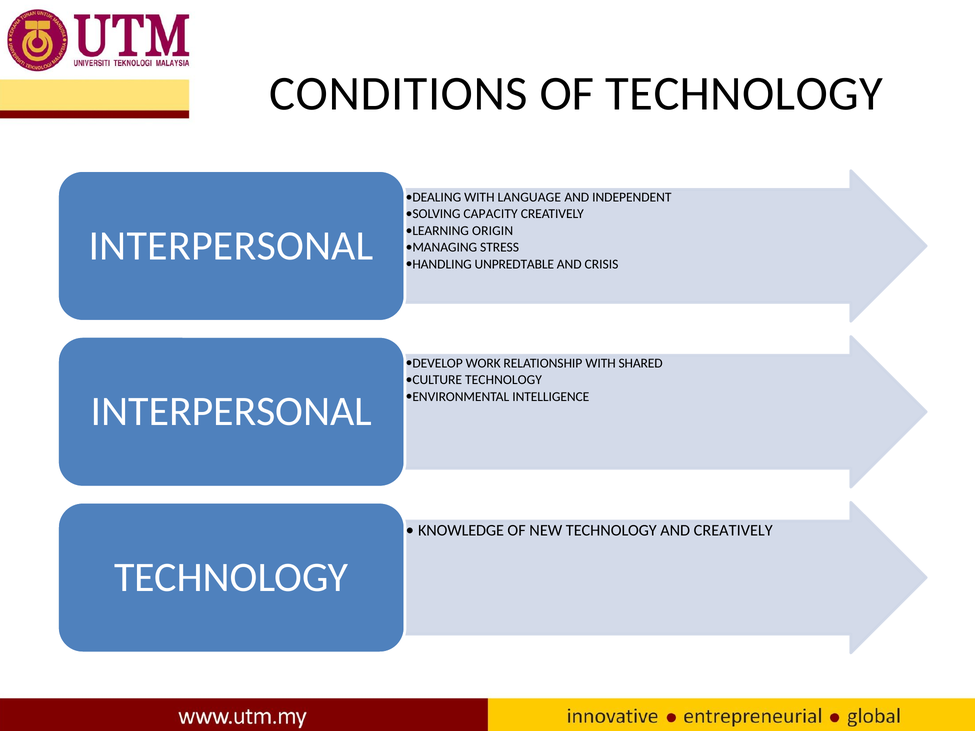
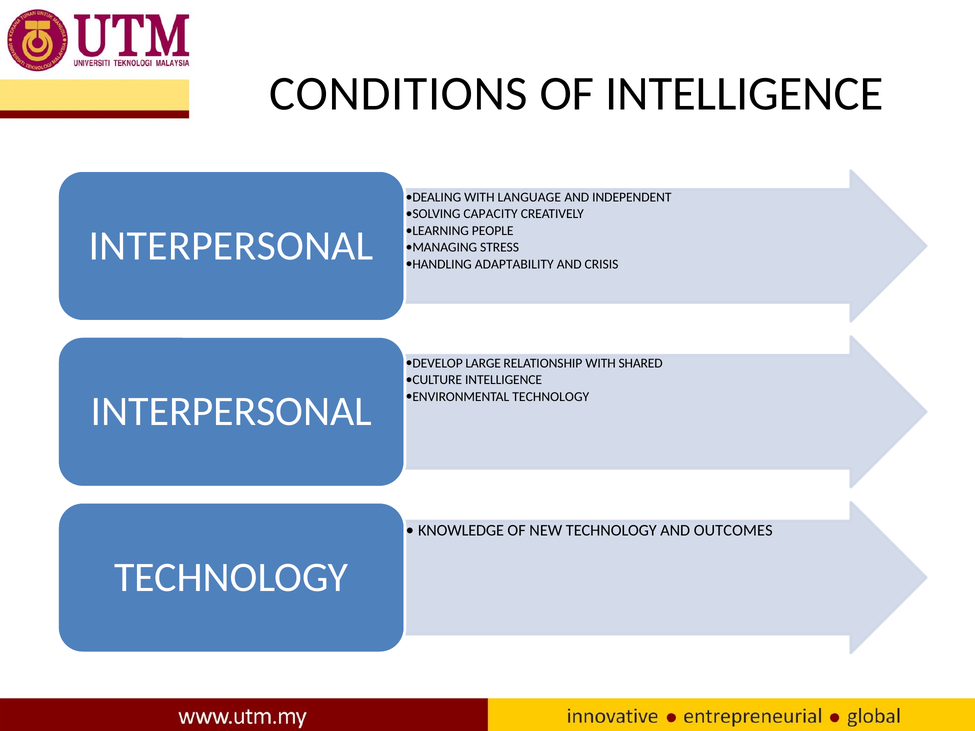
OF TECHNOLOGY: TECHNOLOGY -> INTELLIGENCE
ORIGIN: ORIGIN -> PEOPLE
UNPREDTABLE: UNPREDTABLE -> ADAPTABILITY
WORK: WORK -> LARGE
CULTURE TECHNOLOGY: TECHNOLOGY -> INTELLIGENCE
ENVIRONMENTAL INTELLIGENCE: INTELLIGENCE -> TECHNOLOGY
AND CREATIVELY: CREATIVELY -> OUTCOMES
